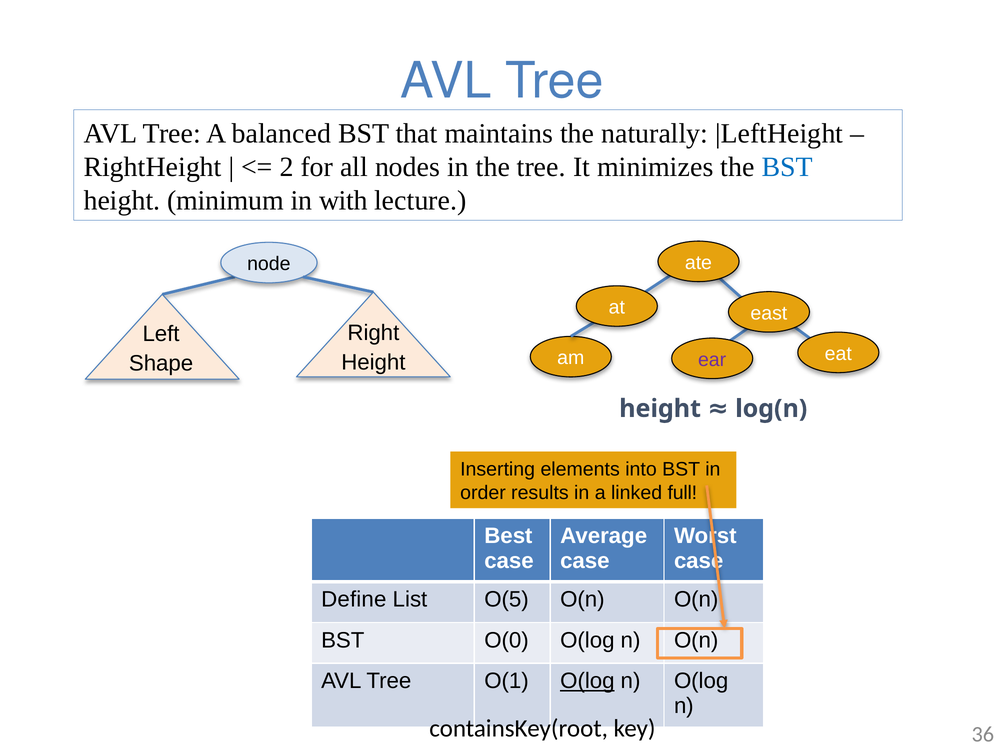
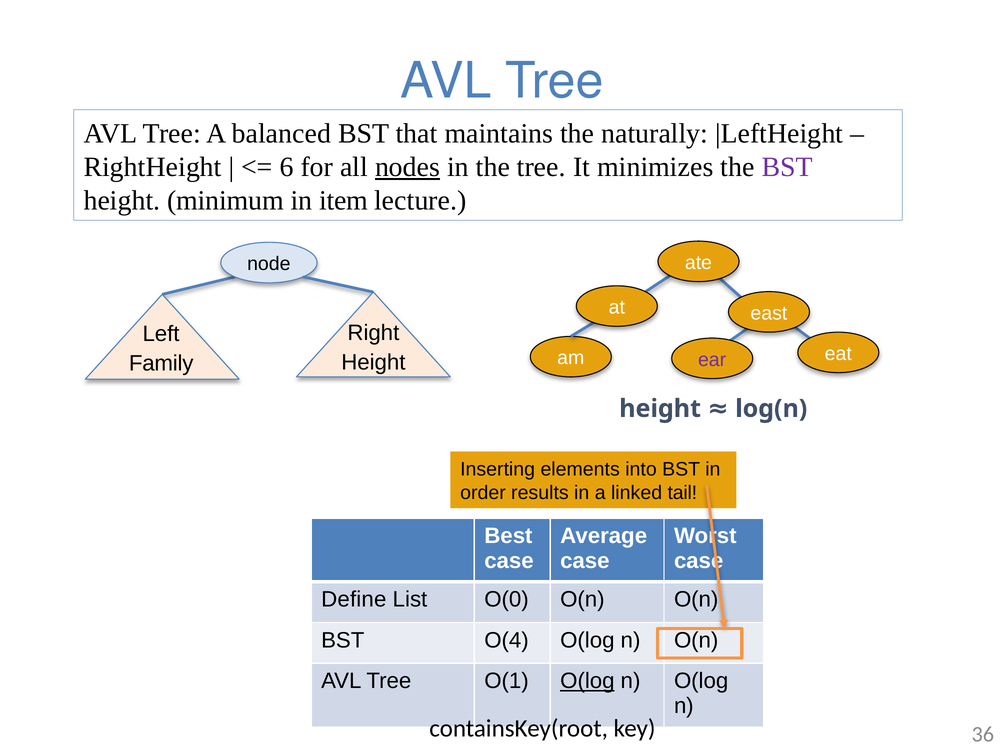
2: 2 -> 6
nodes underline: none -> present
BST at (787, 167) colour: blue -> purple
with: with -> item
Shape: Shape -> Family
full: full -> tail
O(5: O(5 -> O(0
O(0: O(0 -> O(4
